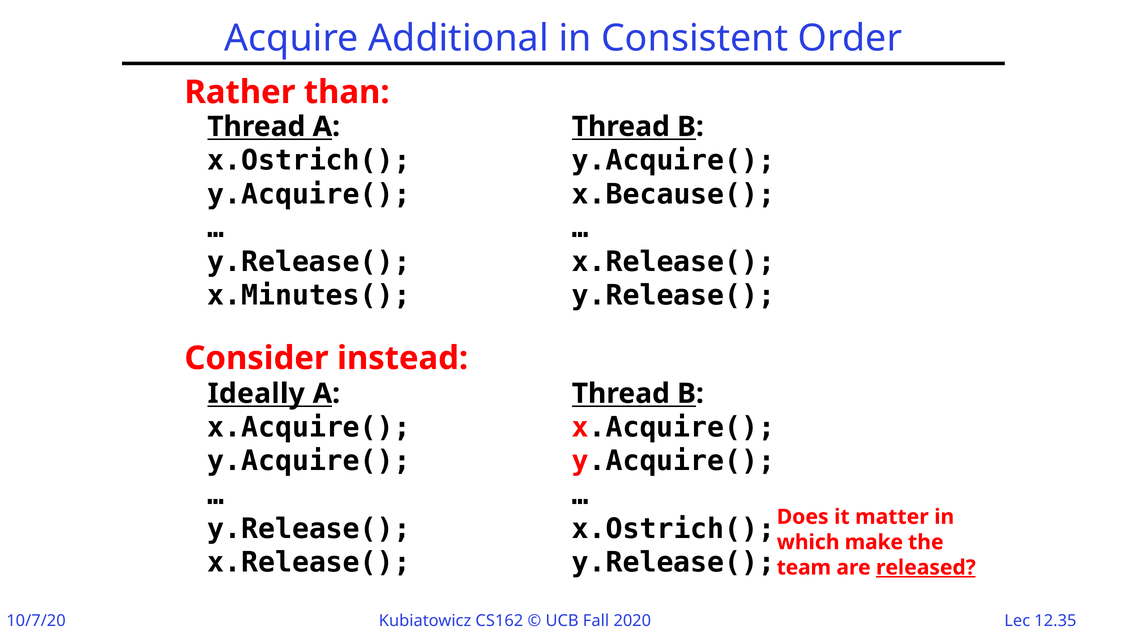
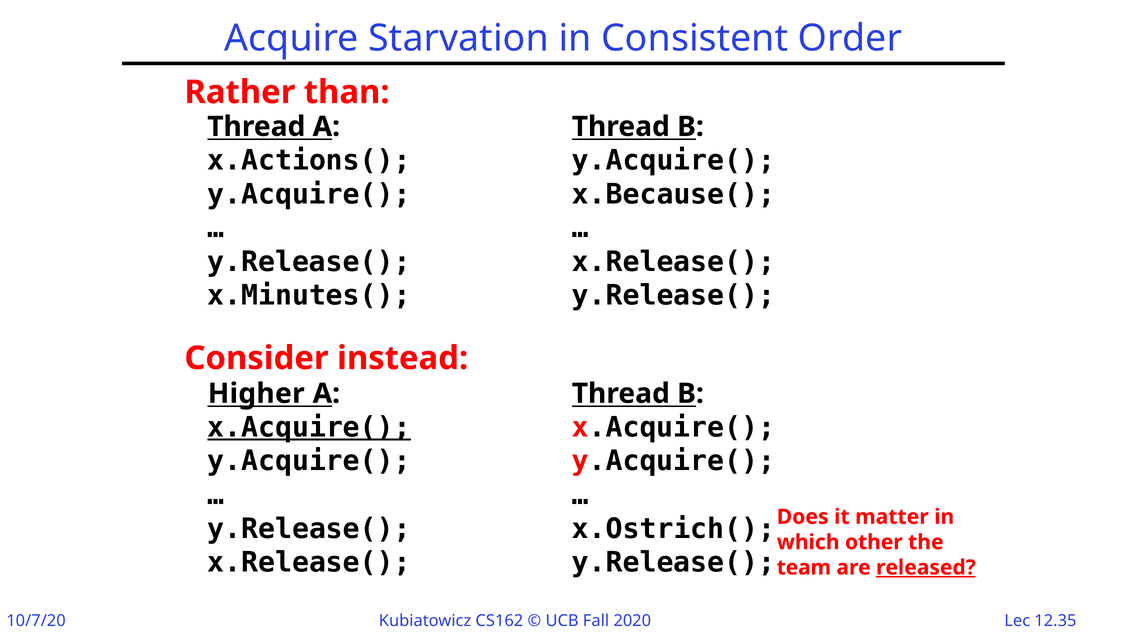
Additional: Additional -> Starvation
x.Ostrich( at (309, 160): x.Ostrich( -> x.Actions(
Ideally: Ideally -> Higher
x.Acquire( at (309, 427) underline: none -> present
make: make -> other
